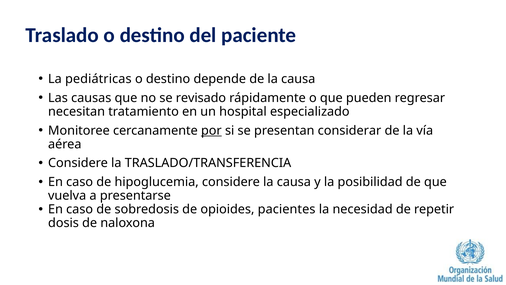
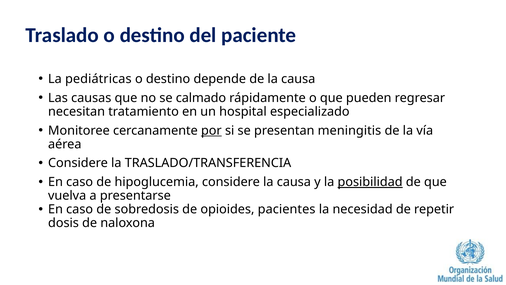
revisado: revisado -> calmado
considerar: considerar -> meningitis
posibilidad underline: none -> present
